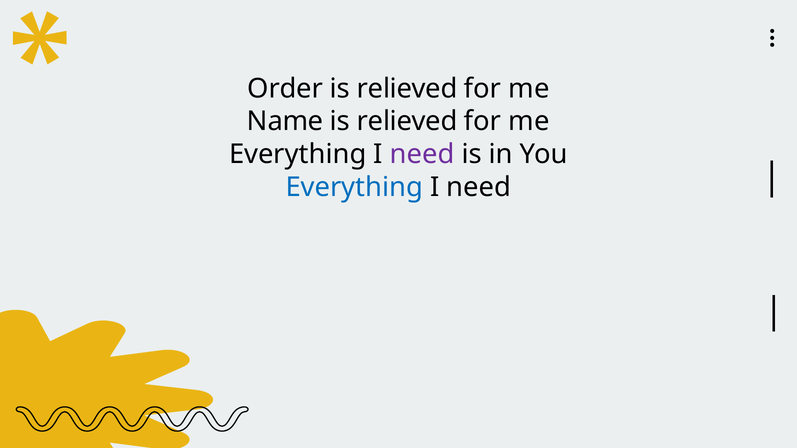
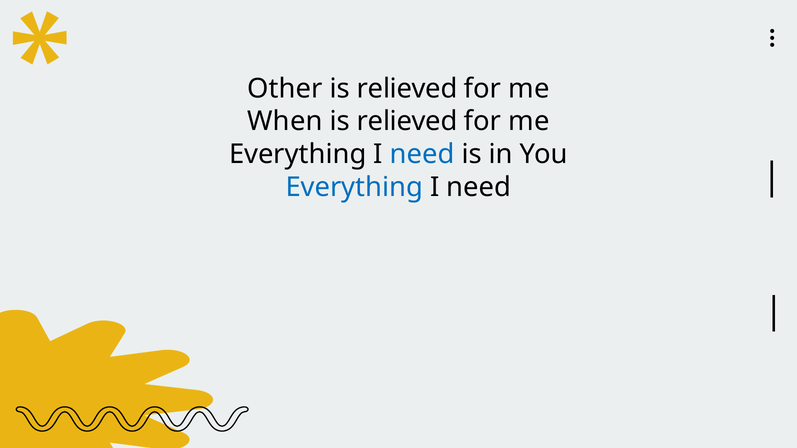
Order: Order -> Other
Name: Name -> When
need at (422, 154) colour: purple -> blue
